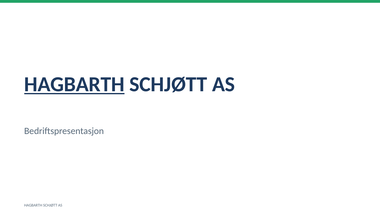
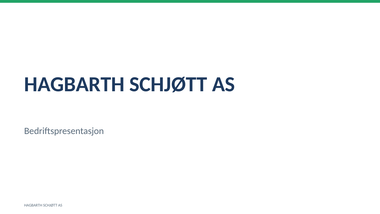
HAGBARTH at (74, 84) underline: present -> none
